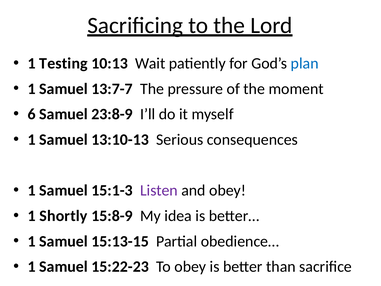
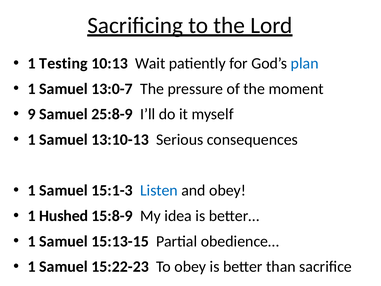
13:7-7: 13:7-7 -> 13:0-7
6: 6 -> 9
23:8-9: 23:8-9 -> 25:8-9
Listen colour: purple -> blue
Shortly: Shortly -> Hushed
